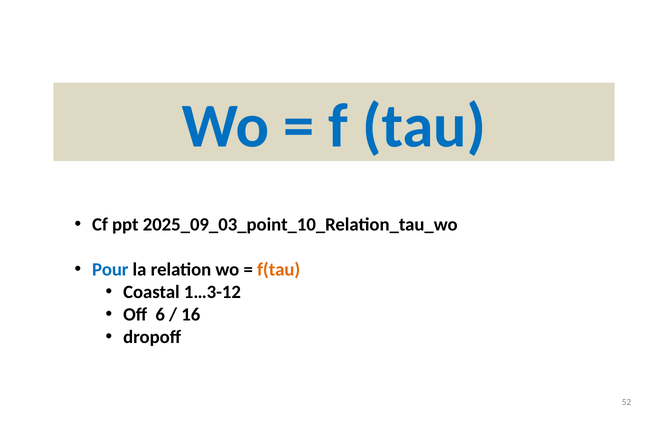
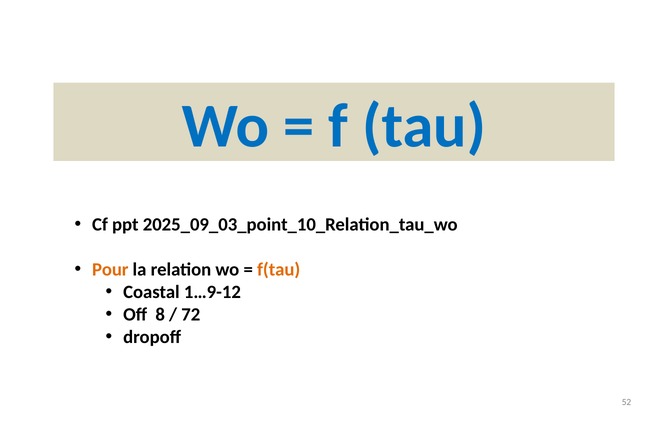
Pour colour: blue -> orange
1…3-12: 1…3-12 -> 1…9-12
6: 6 -> 8
16: 16 -> 72
